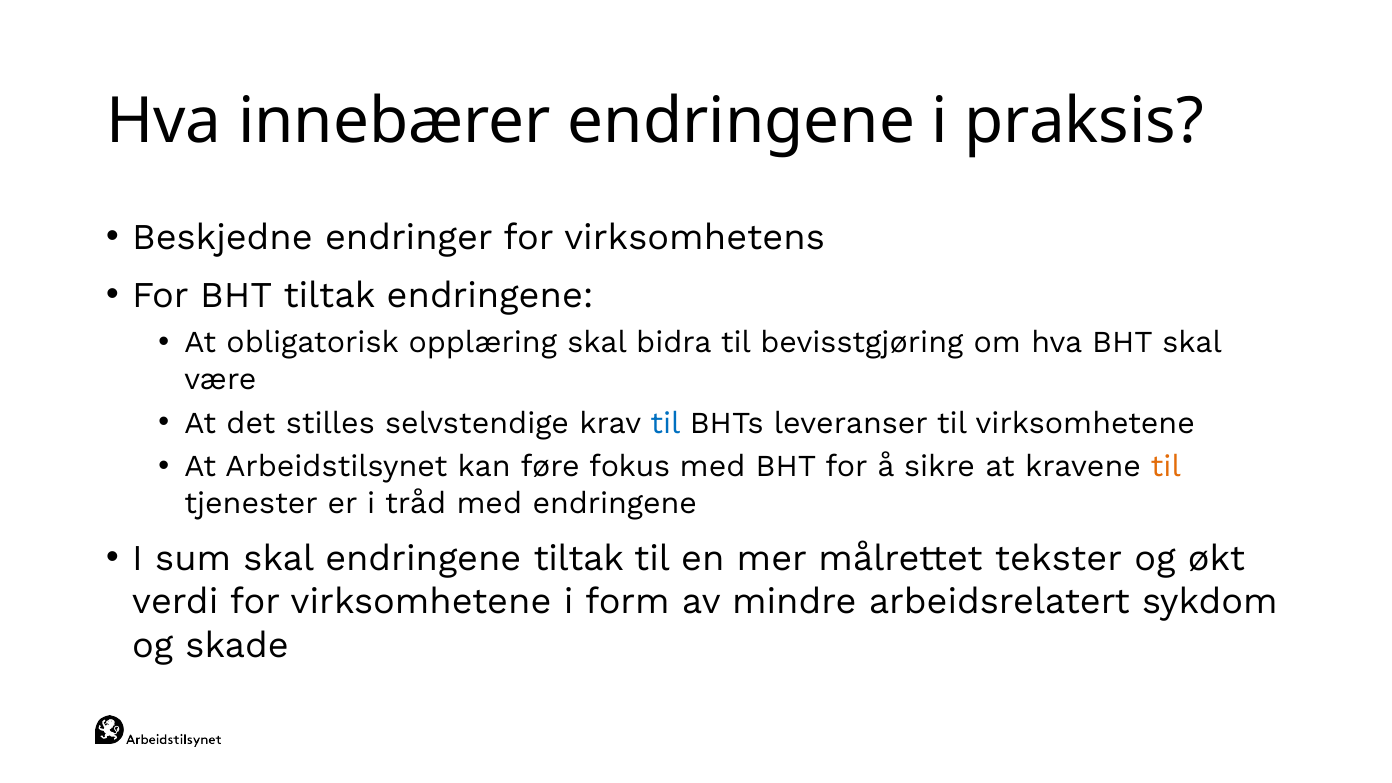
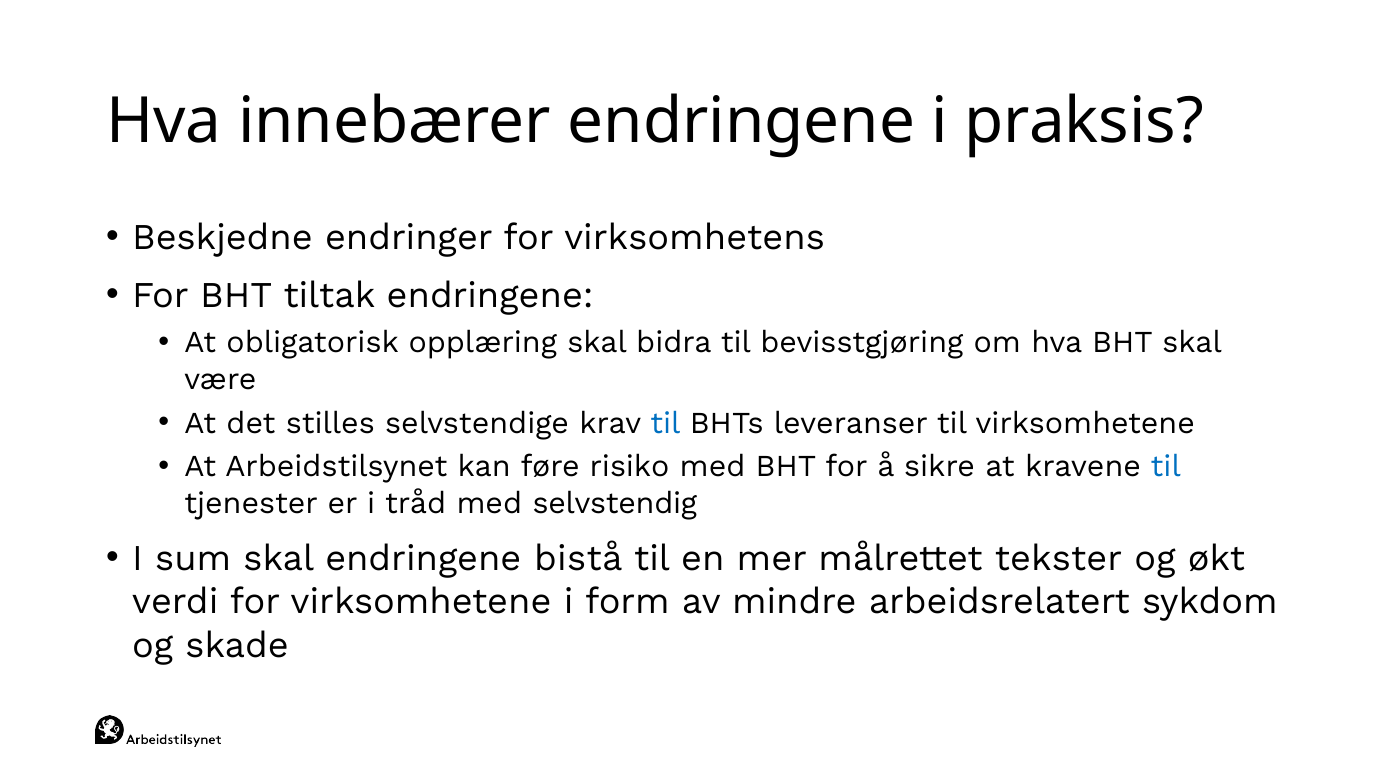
fokus: fokus -> risiko
til at (1166, 467) colour: orange -> blue
med endringene: endringene -> selvstendig
endringene tiltak: tiltak -> bistå
